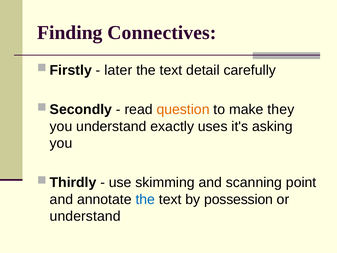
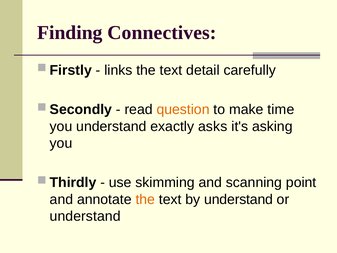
later: later -> links
they: they -> time
uses: uses -> asks
the at (145, 199) colour: blue -> orange
by possession: possession -> understand
